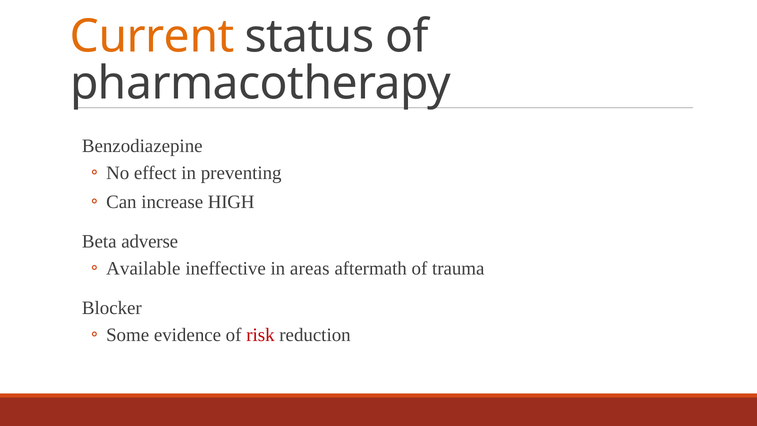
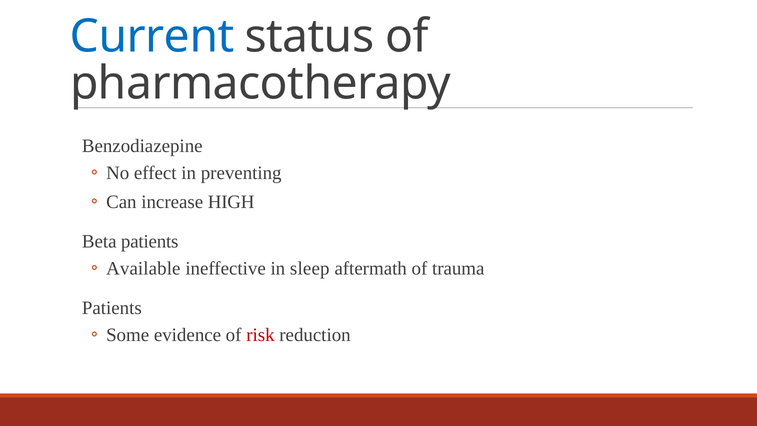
Current colour: orange -> blue
Beta adverse: adverse -> patients
areas: areas -> sleep
Blocker at (112, 308): Blocker -> Patients
